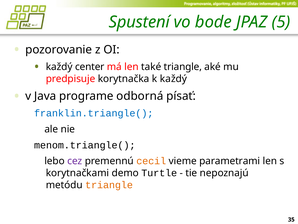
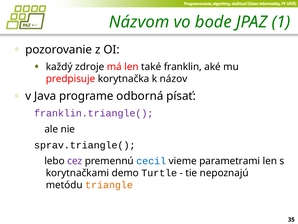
Spustení: Spustení -> Názvom
5: 5 -> 1
center: center -> zdroje
také triangle: triangle -> franklin
k každý: každý -> názov
franklin.triangle( colour: blue -> purple
menom.triangle(: menom.triangle( -> sprav.triangle(
cecil colour: orange -> blue
